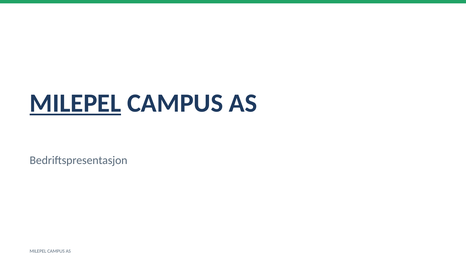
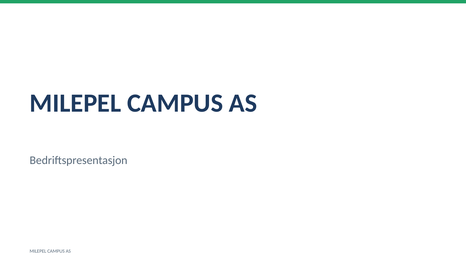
MILEPEL at (75, 103) underline: present -> none
